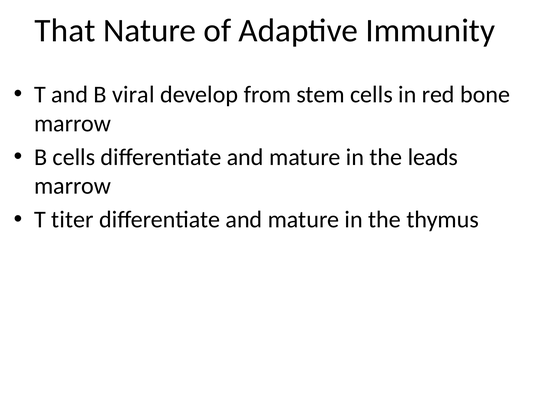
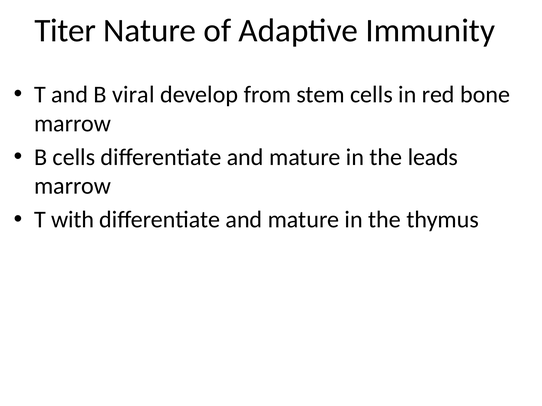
That: That -> Titer
titer: titer -> with
